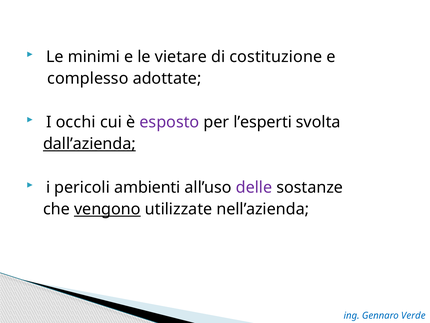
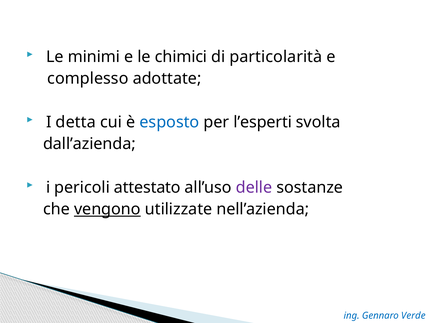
vietare: vietare -> chimici
costituzione: costituzione -> particolarità
occhi: occhi -> detta
esposto colour: purple -> blue
dall’azienda underline: present -> none
ambienti: ambienti -> attestato
